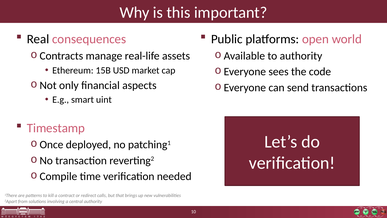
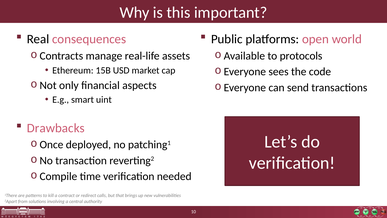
to authority: authority -> protocols
Timestamp: Timestamp -> Drawbacks
